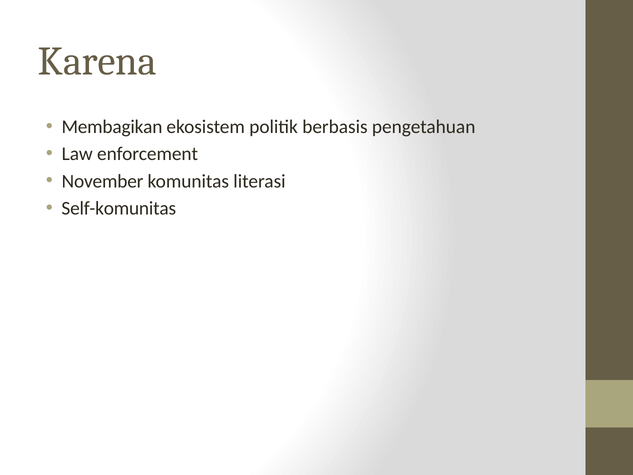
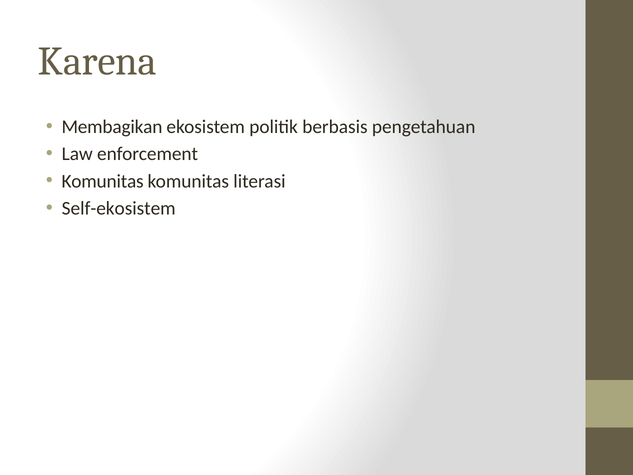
November at (103, 181): November -> Komunitas
Self-komunitas: Self-komunitas -> Self-ekosistem
